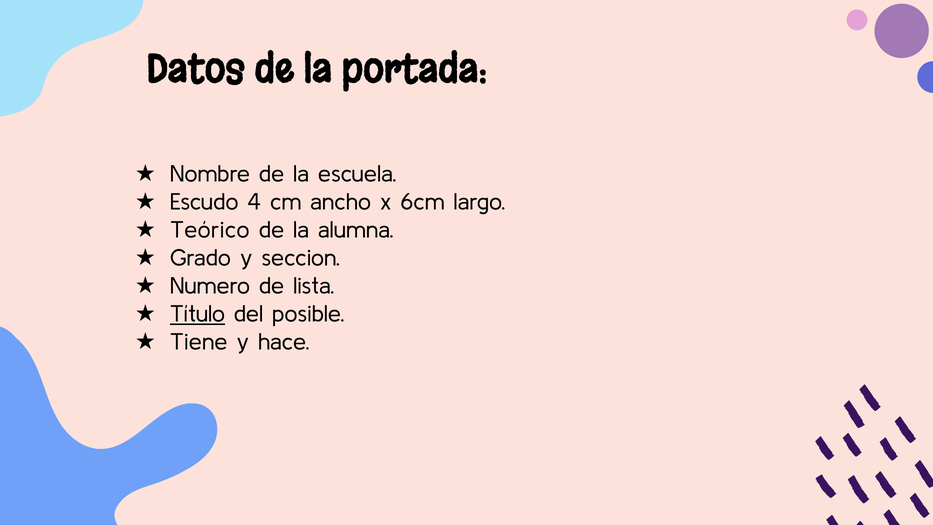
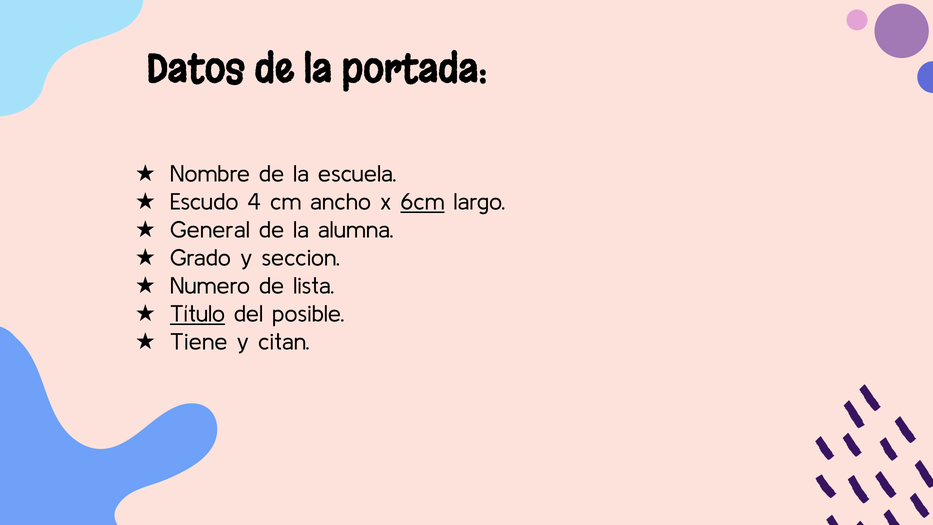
6cm underline: none -> present
Teórico: Teórico -> General
hace: hace -> citan
